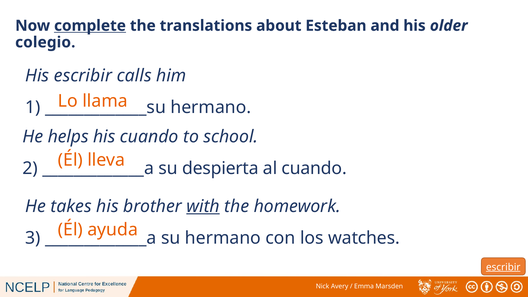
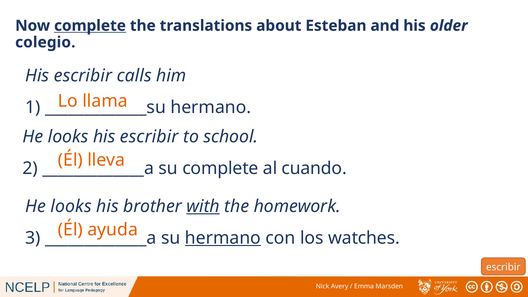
helps at (68, 137): helps -> looks
cuando at (149, 137): cuando -> escribir
su despierta: despierta -> complete
takes at (71, 206): takes -> looks
hermano at (223, 238) underline: none -> present
escribir at (503, 267) underline: present -> none
